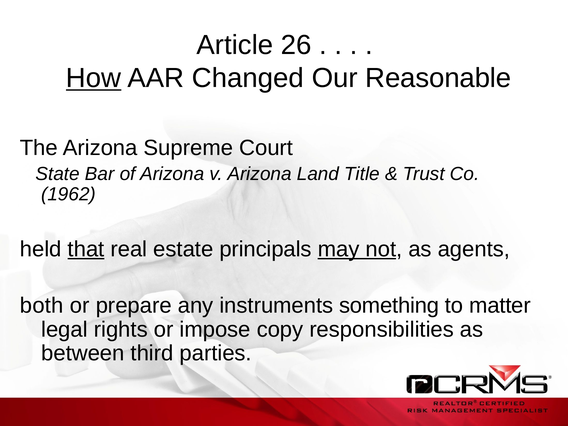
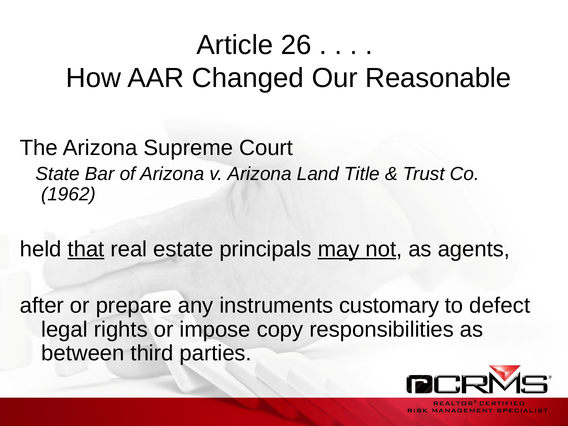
How underline: present -> none
both: both -> after
something: something -> customary
matter: matter -> defect
